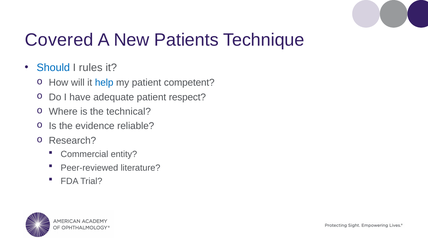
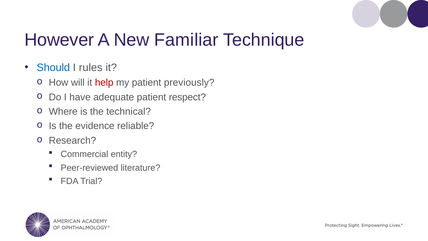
Covered: Covered -> However
Patients: Patients -> Familiar
help colour: blue -> red
competent: competent -> previously
